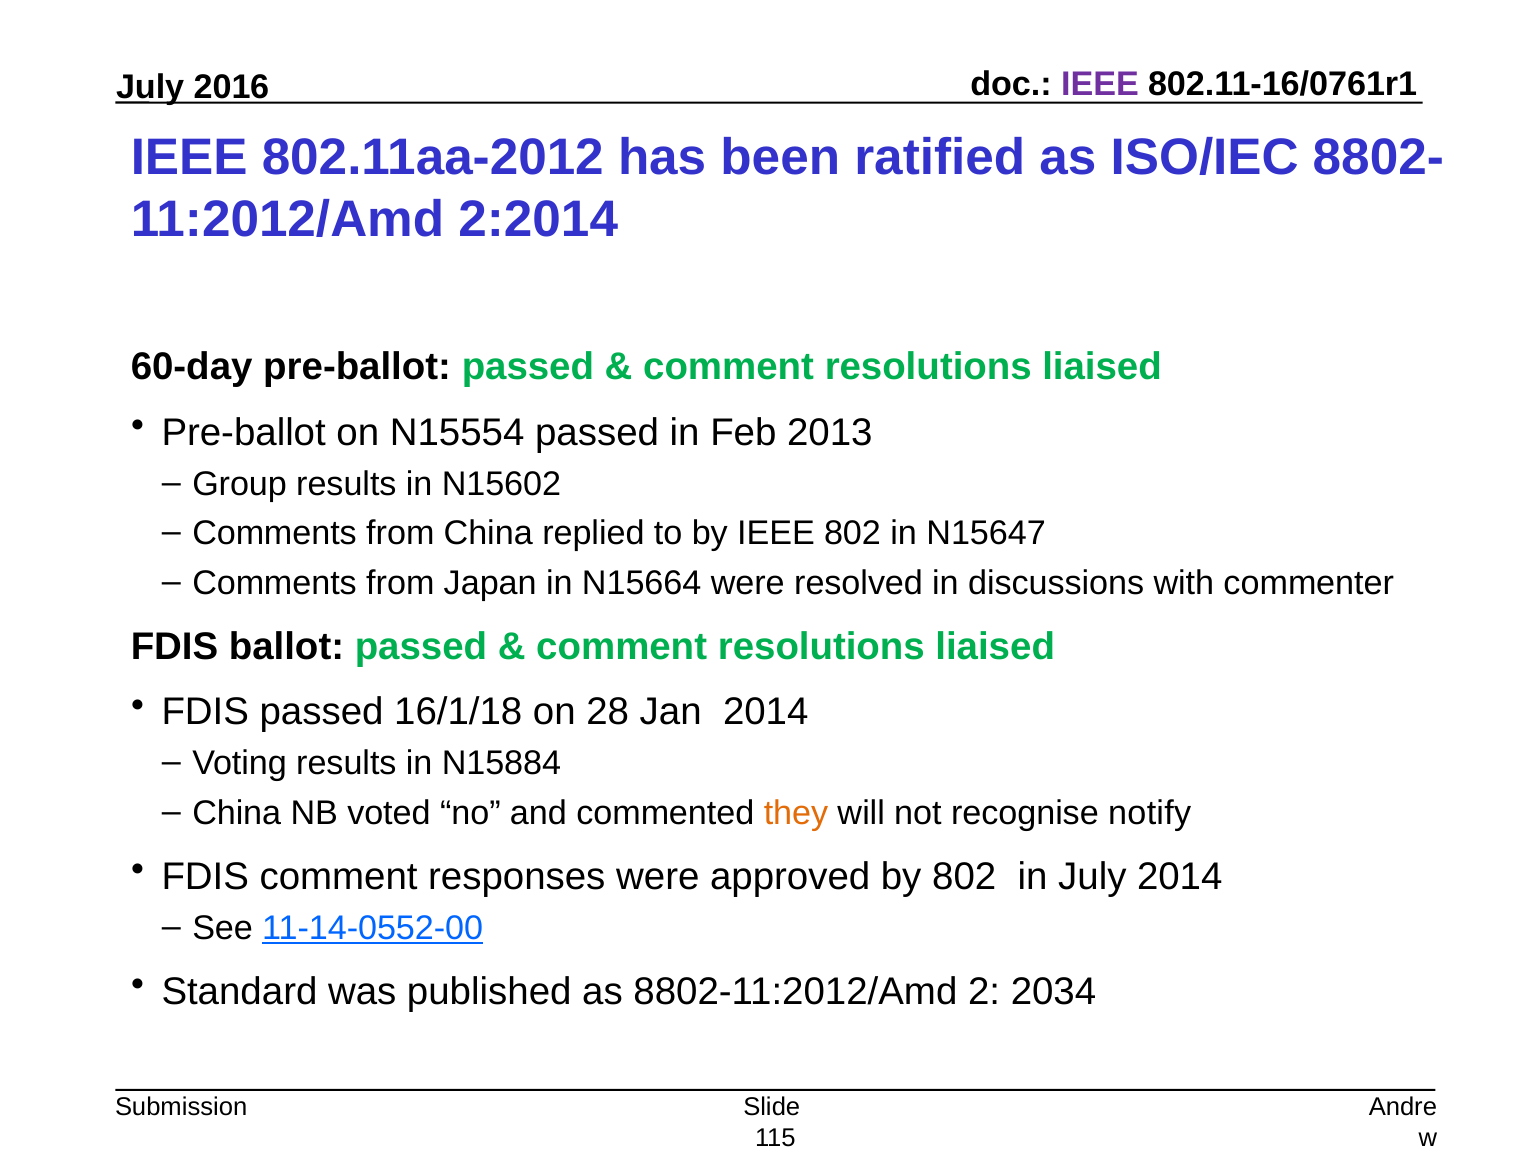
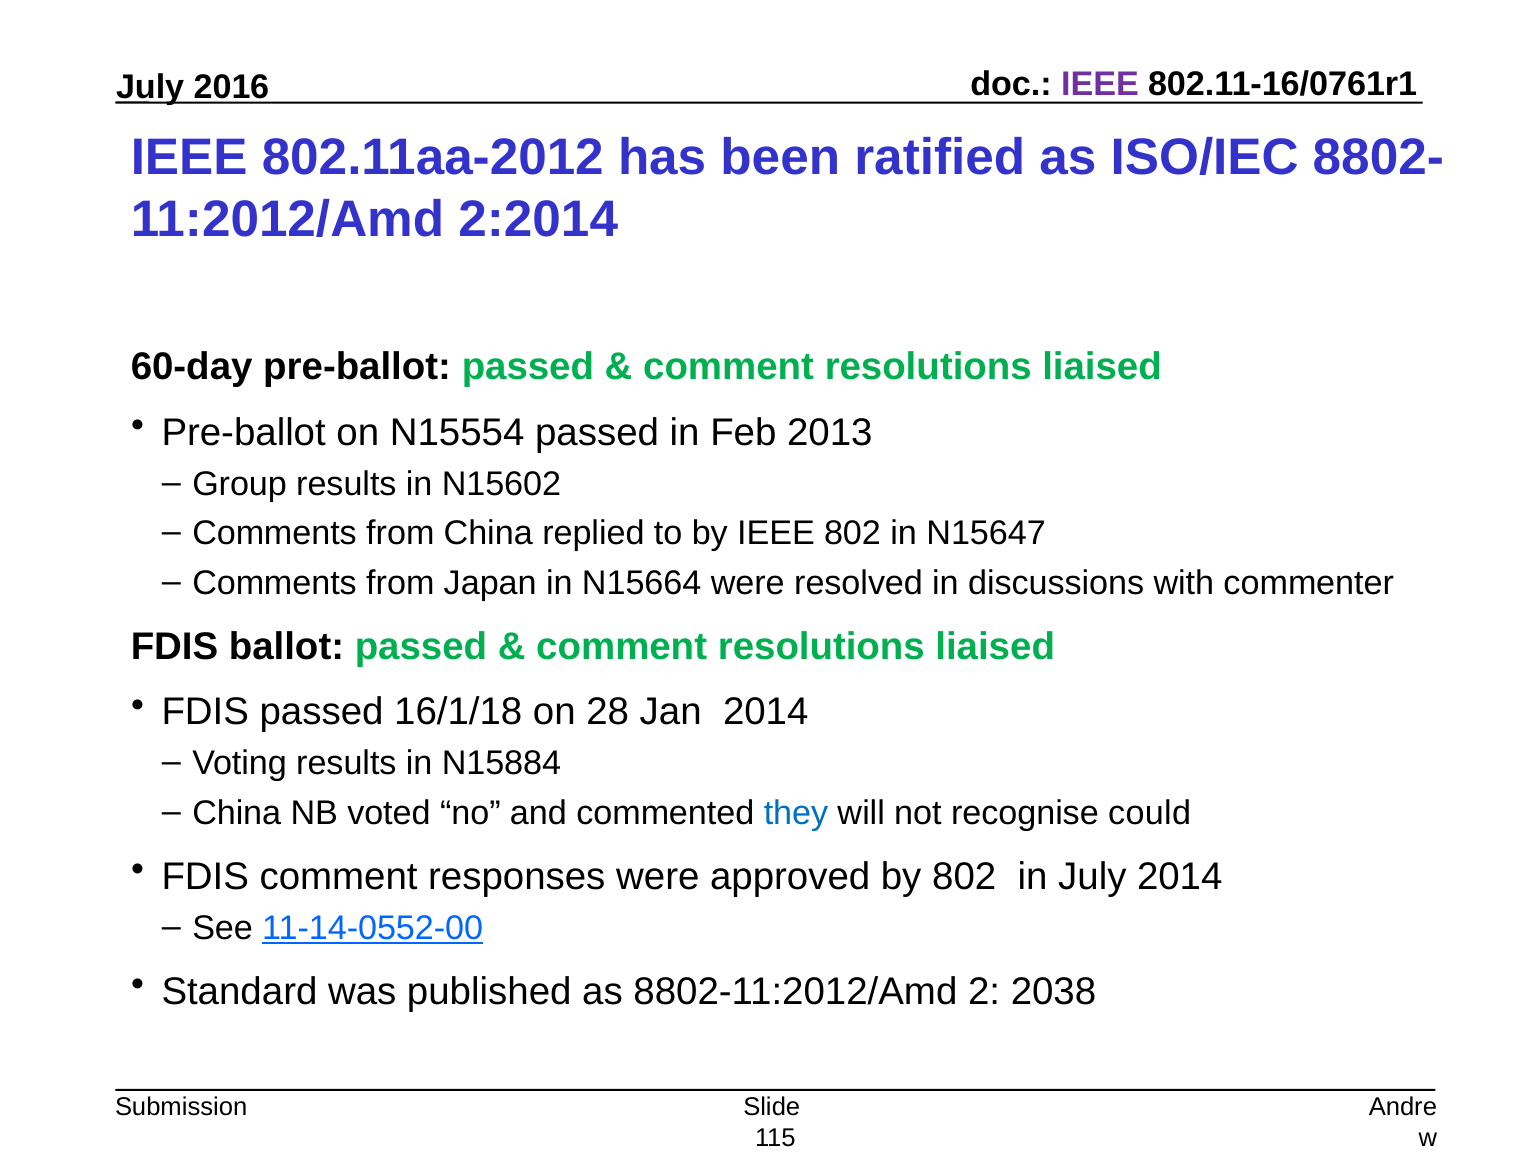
they colour: orange -> blue
notify: notify -> could
2034: 2034 -> 2038
